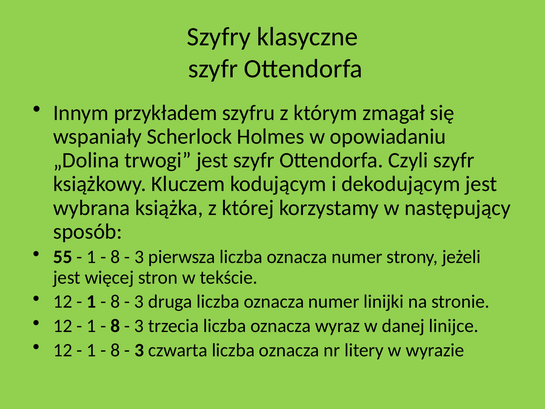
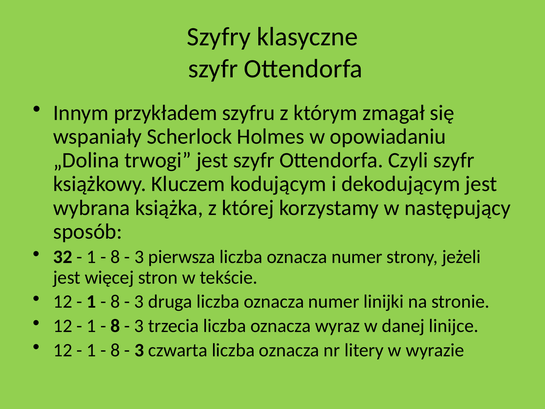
55: 55 -> 32
